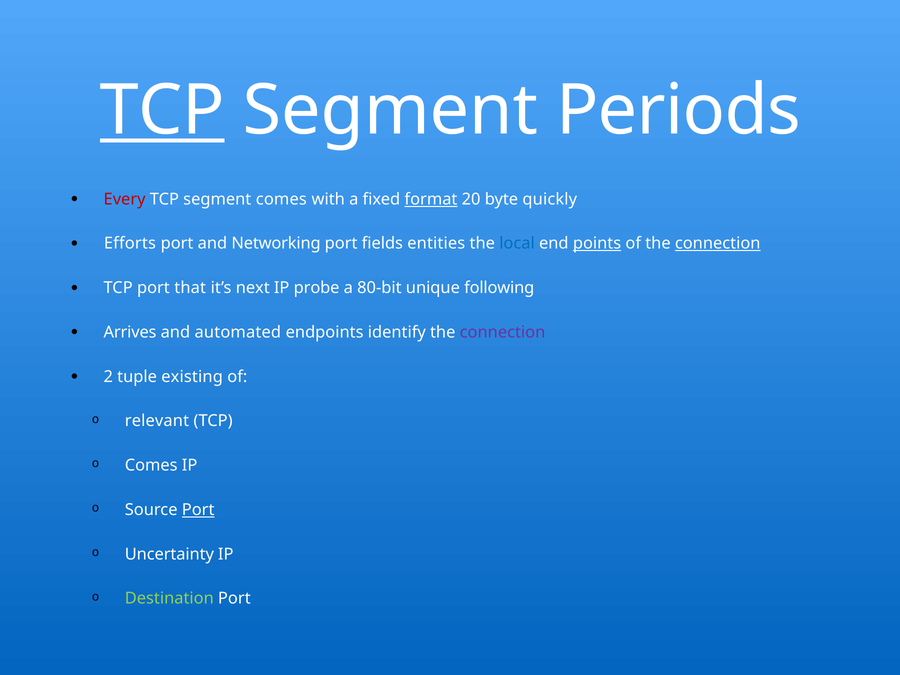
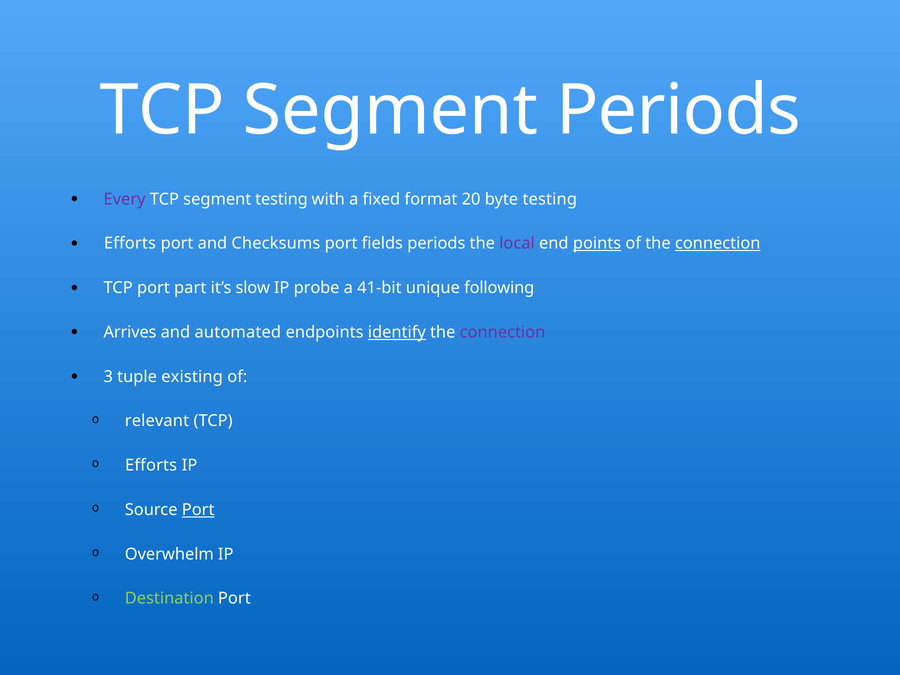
TCP at (162, 110) underline: present -> none
Every colour: red -> purple
segment comes: comes -> testing
format underline: present -> none
byte quickly: quickly -> testing
Networking: Networking -> Checksums
fields entities: entities -> periods
local colour: blue -> purple
that: that -> part
next: next -> slow
80-bit: 80-bit -> 41-bit
identify underline: none -> present
2: 2 -> 3
Comes at (151, 465): Comes -> Efforts
Uncertainty: Uncertainty -> Overwhelm
